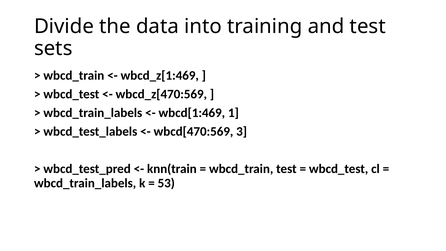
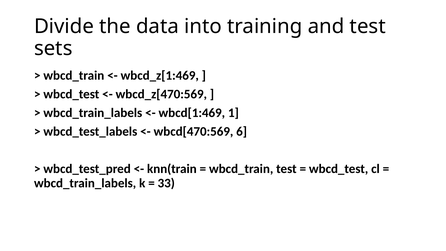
3: 3 -> 6
53: 53 -> 33
